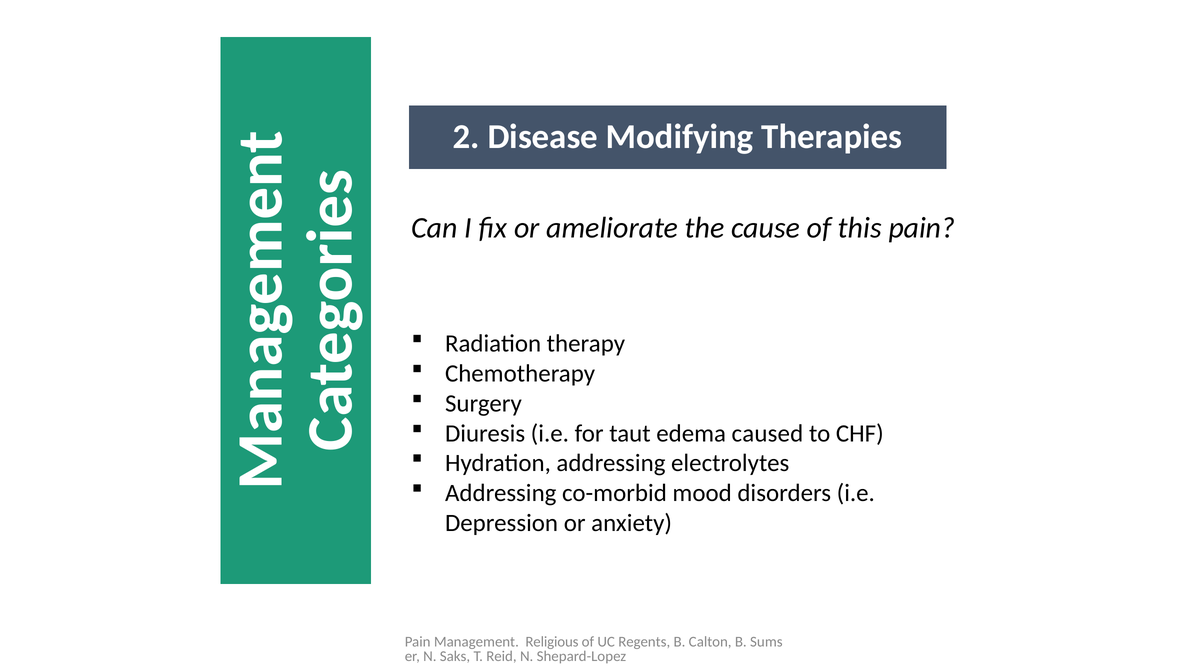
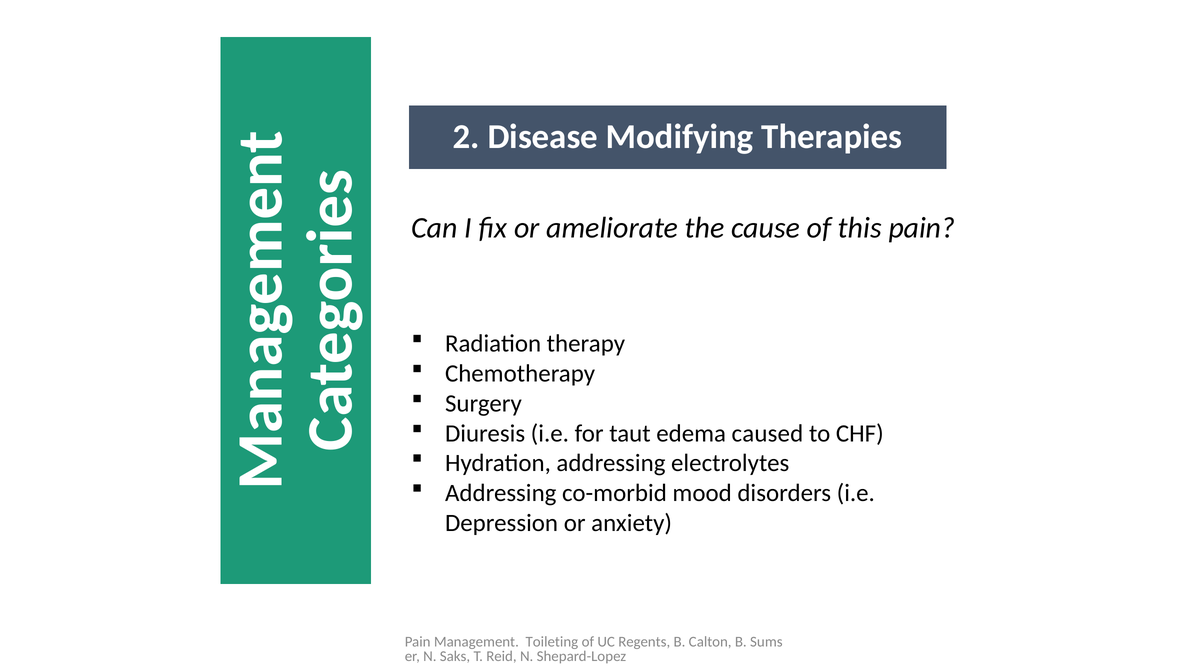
Religious: Religious -> Toileting
